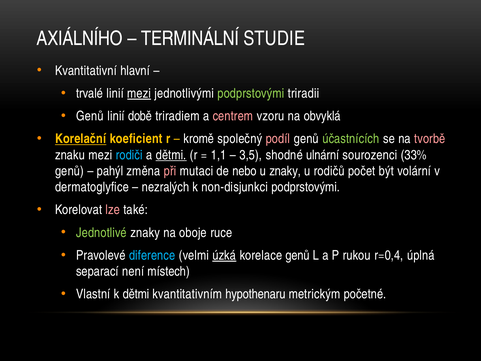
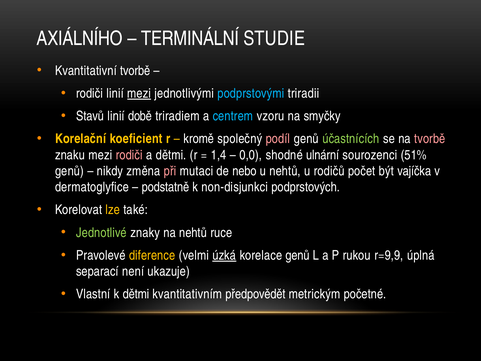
Kvantitativní hlavní: hlavní -> tvorbě
trvalé at (90, 93): trvalé -> rodiči
podprstovými at (251, 93) colour: light green -> light blue
Genů at (90, 116): Genů -> Stavů
centrem colour: pink -> light blue
obvyklá: obvyklá -> smyčky
Korelační underline: present -> none
rodiči at (129, 155) colour: light blue -> pink
dětmi at (171, 155) underline: present -> none
1,1: 1,1 -> 1,4
3,5: 3,5 -> 0,0
33%: 33% -> 51%
pahýl: pahýl -> nikdy
u znaky: znaky -> nehtů
volární: volární -> vajíčka
nezralých: nezralých -> podstatně
non-disjunkci podprstovými: podprstovými -> podprstových
lze colour: pink -> yellow
na oboje: oboje -> nehtů
diference colour: light blue -> yellow
r=0,4: r=0,4 -> r=9,9
místech: místech -> ukazuje
hypothenaru: hypothenaru -> předpovědět
